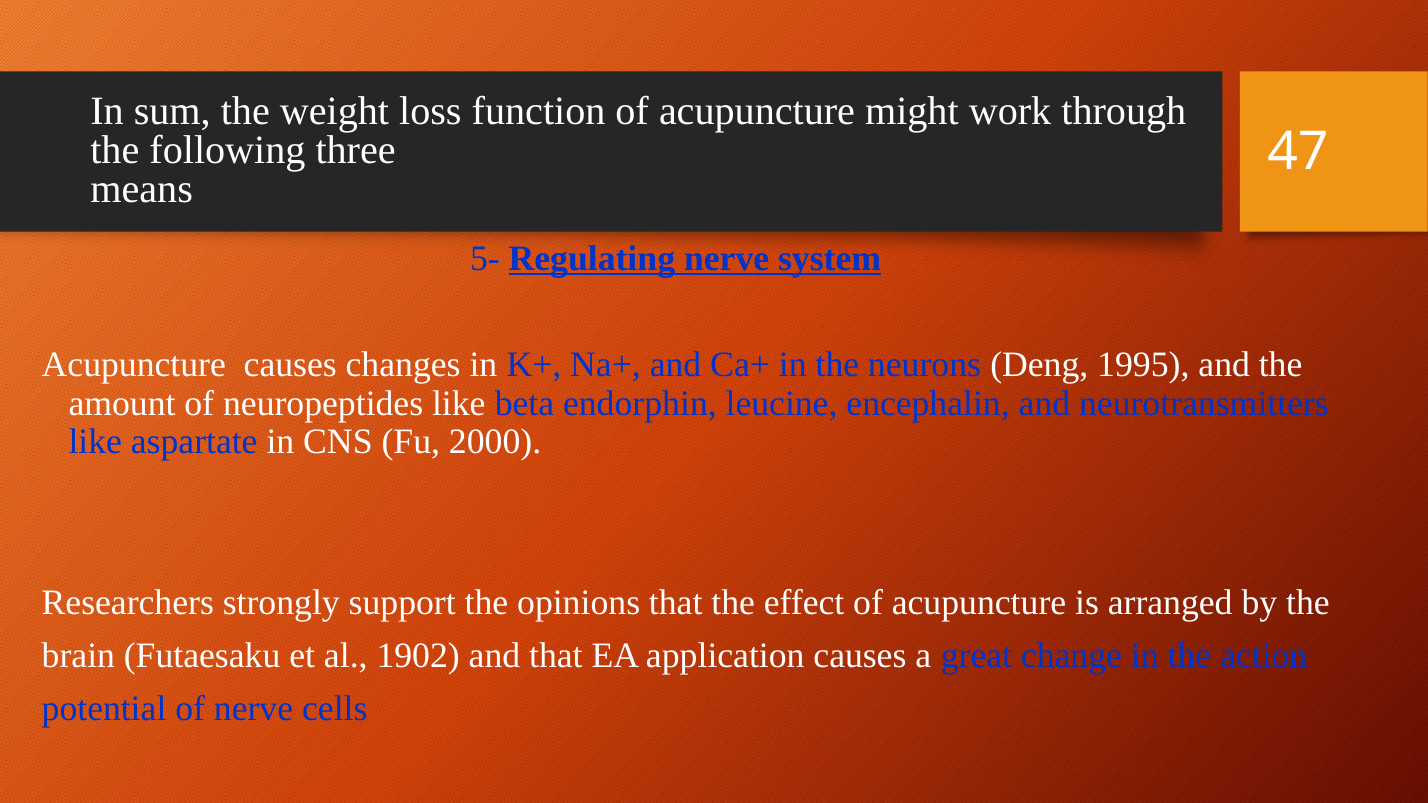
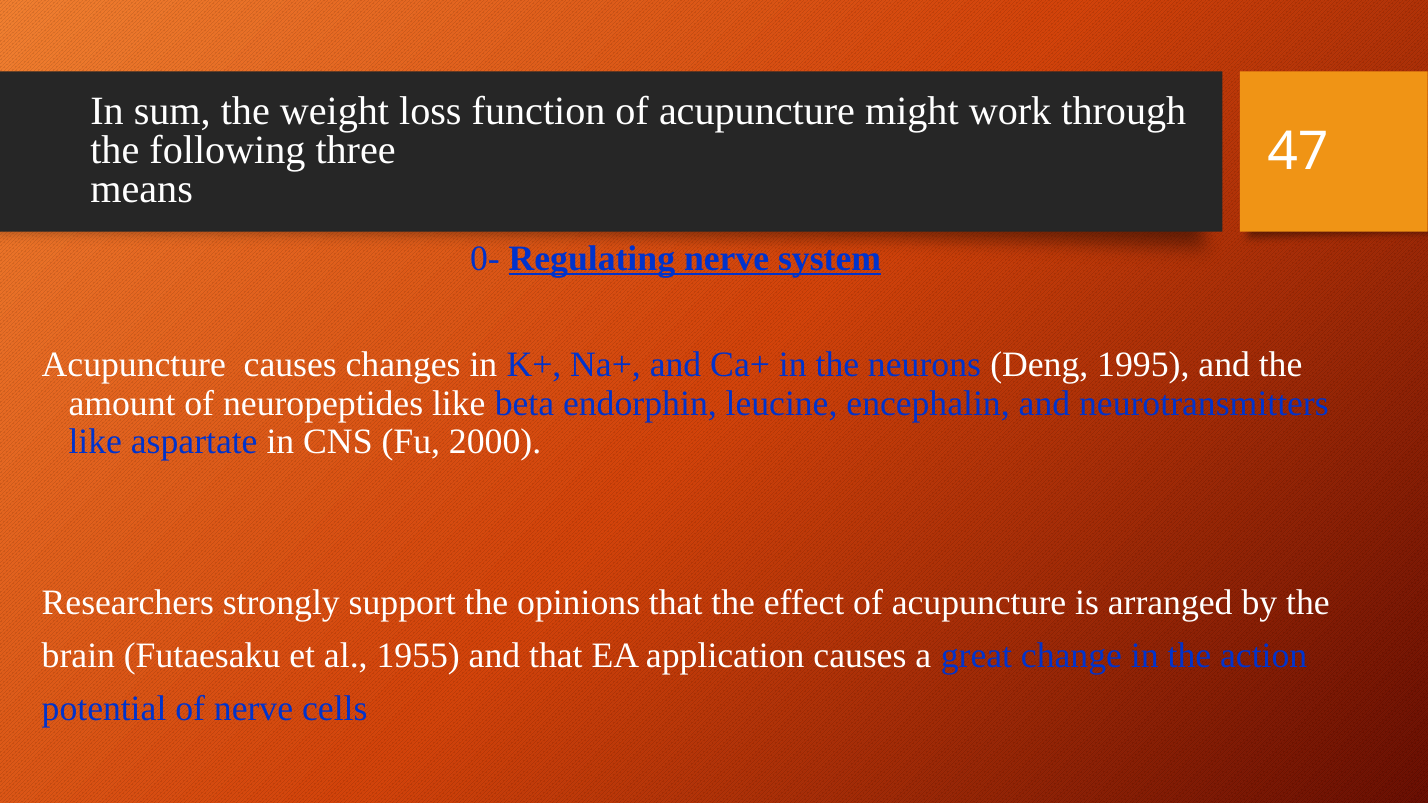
5-: 5- -> 0-
1902: 1902 -> 1955
